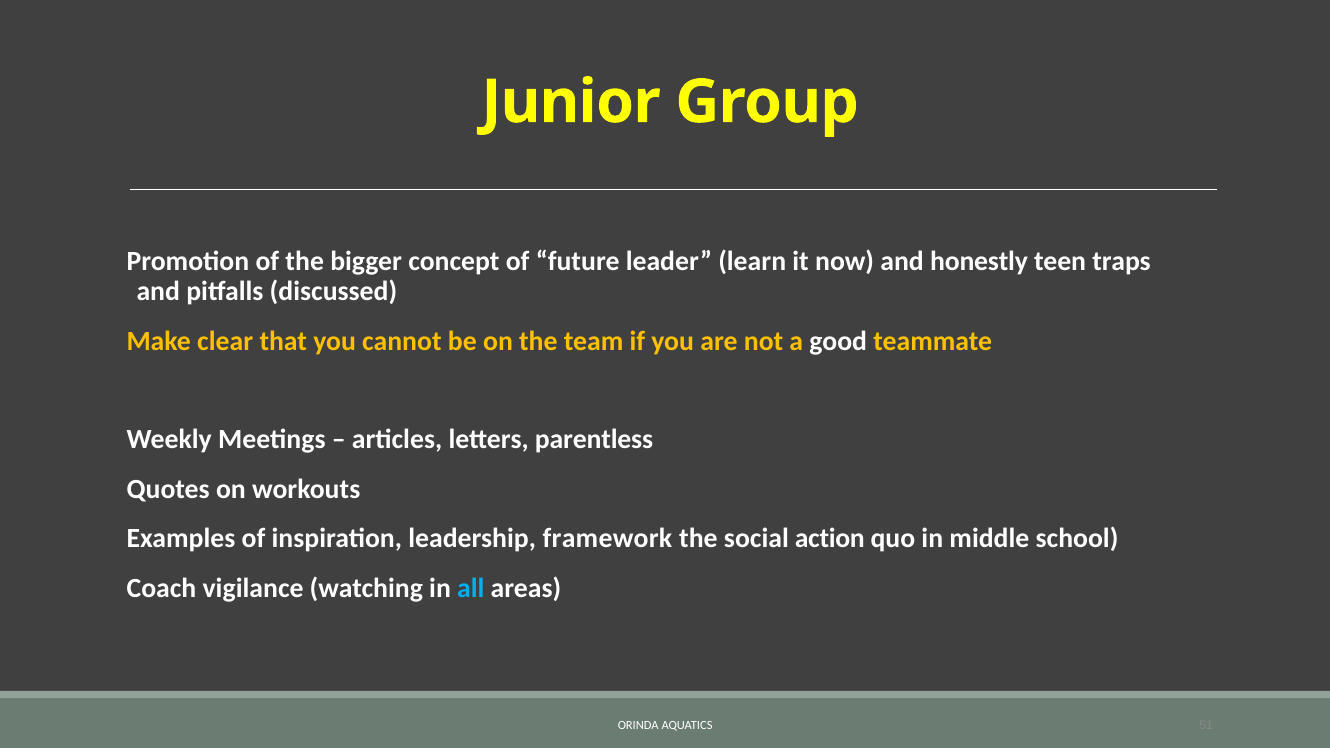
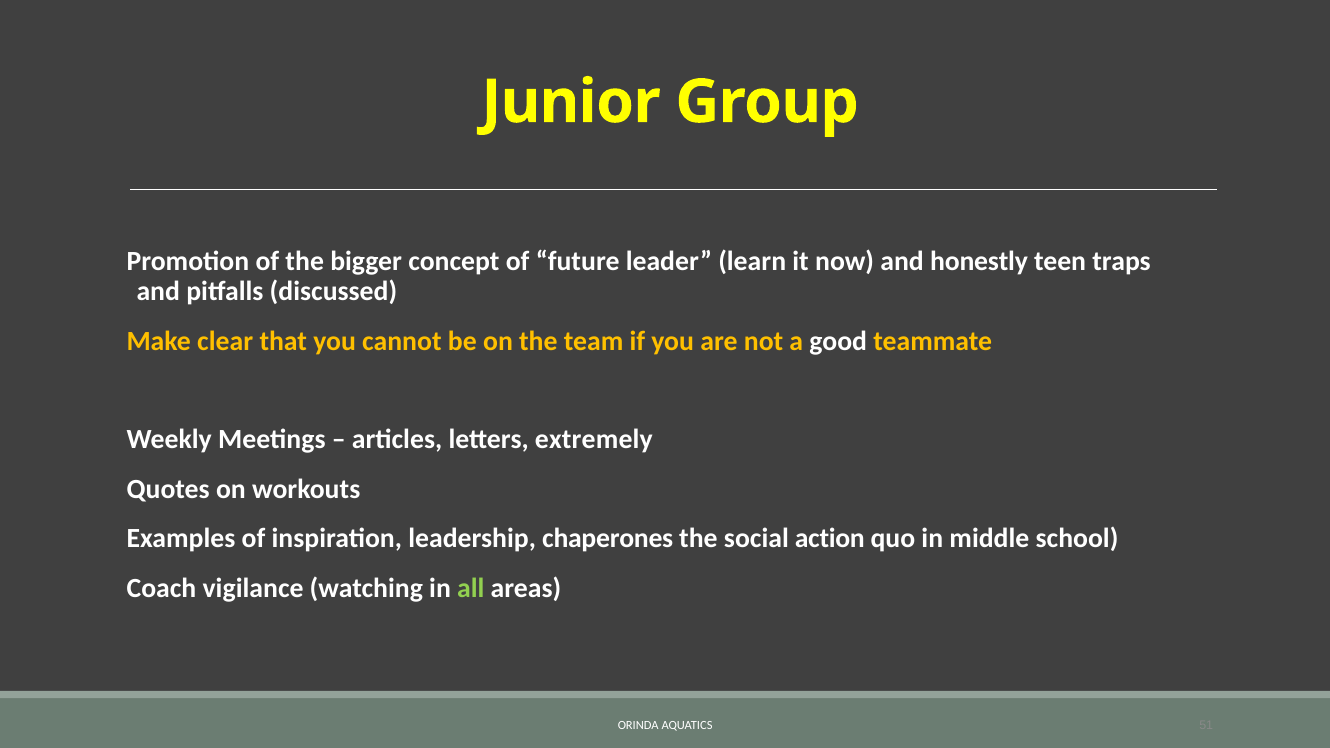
parentless: parentless -> extremely
framework: framework -> chaperones
all colour: light blue -> light green
